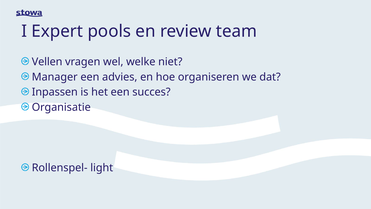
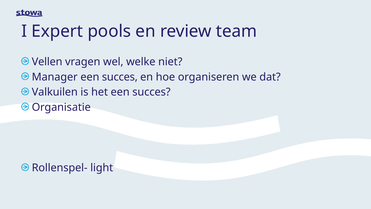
advies at (120, 77): advies -> succes
Inpassen: Inpassen -> Valkuilen
